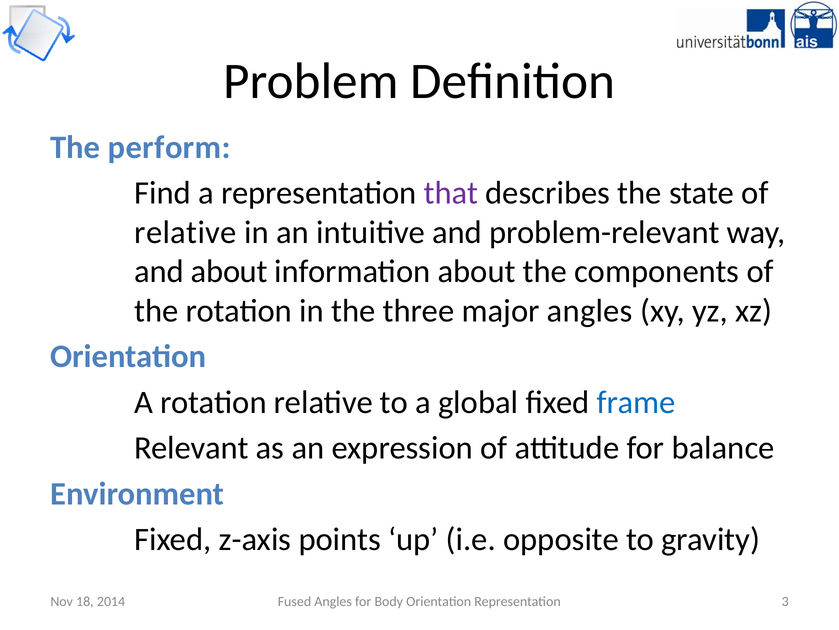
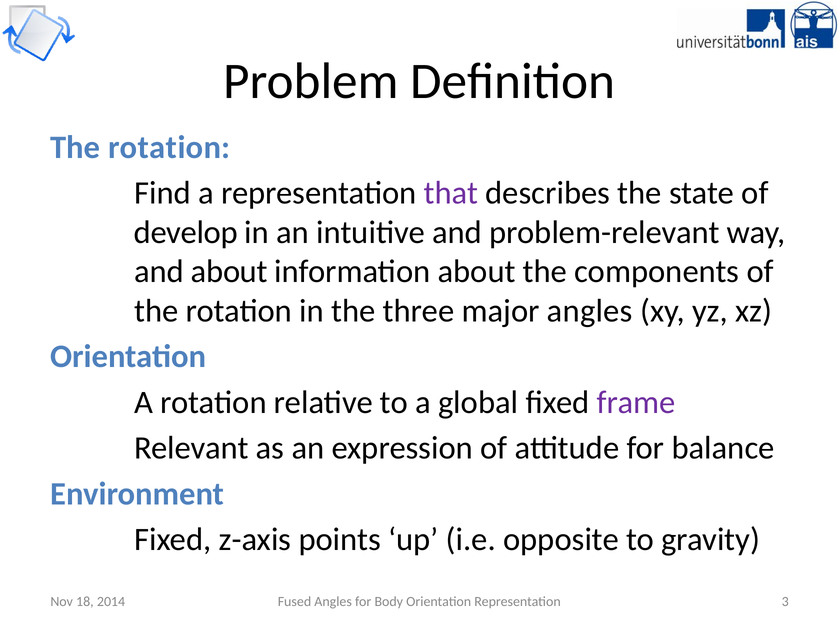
perform at (169, 147): perform -> rotation
relative at (185, 232): relative -> develop
frame colour: blue -> purple
